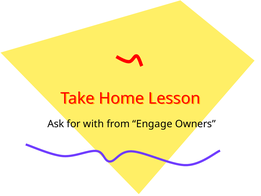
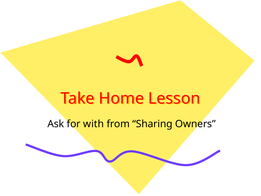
Engage: Engage -> Sharing
